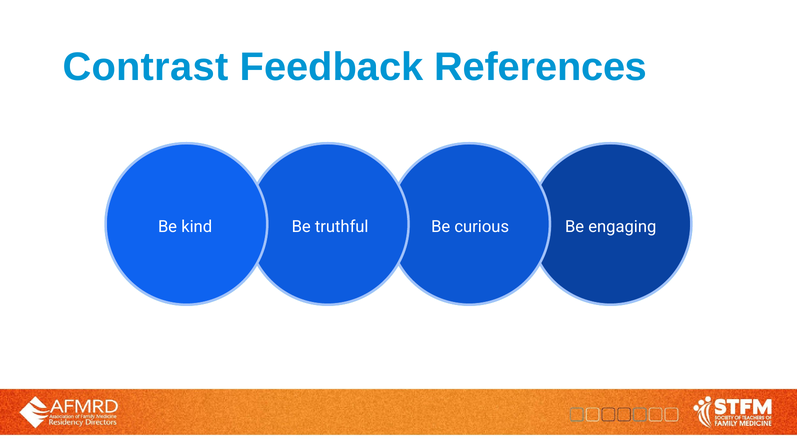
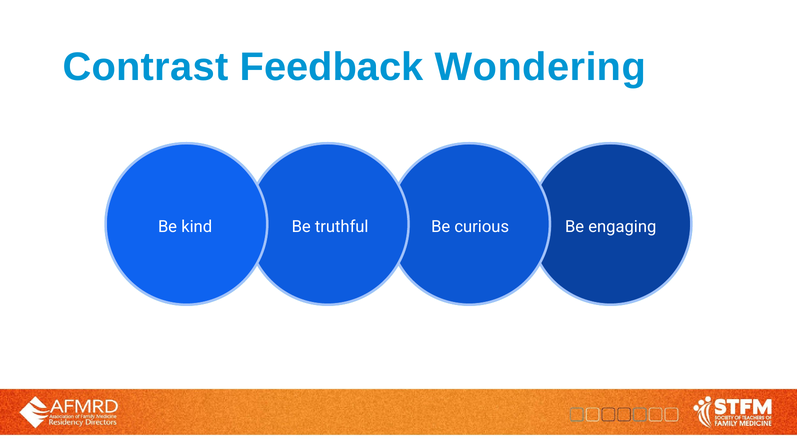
References: References -> Wondering
